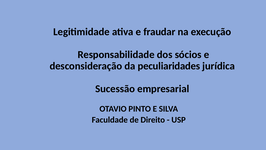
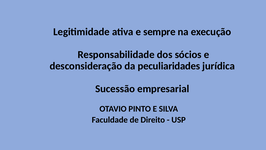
fraudar: fraudar -> sempre
